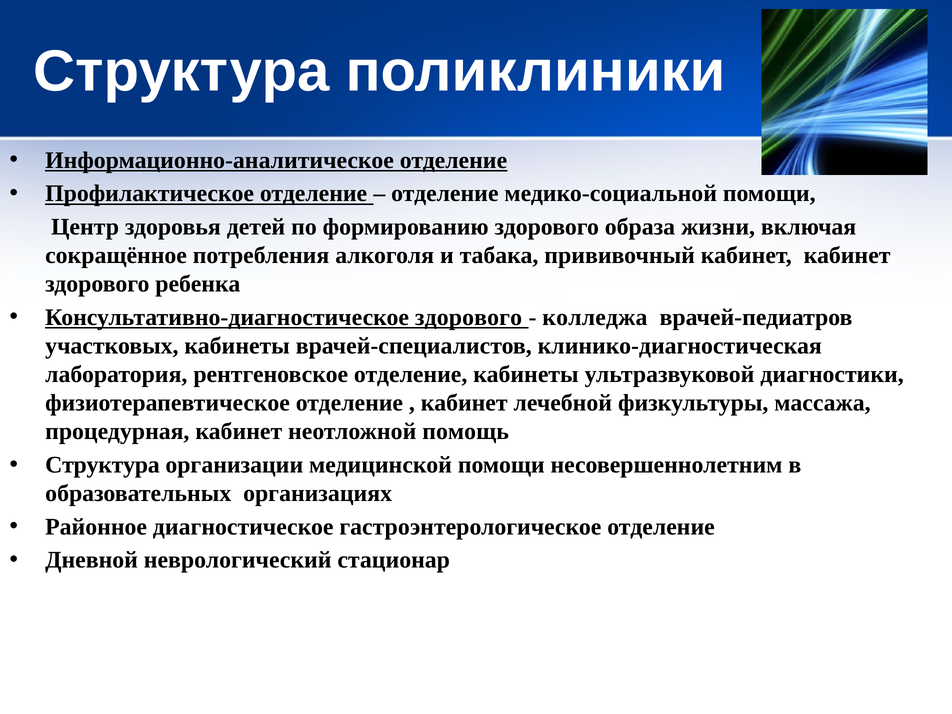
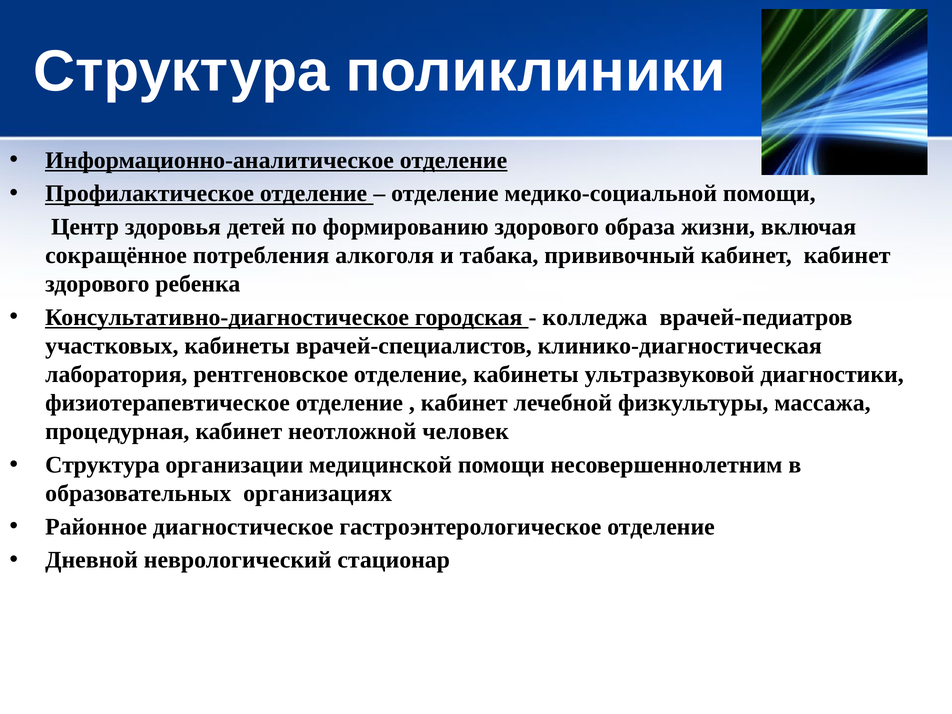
Консультативно-диагностическое здорового: здорового -> городская
помощь: помощь -> человек
